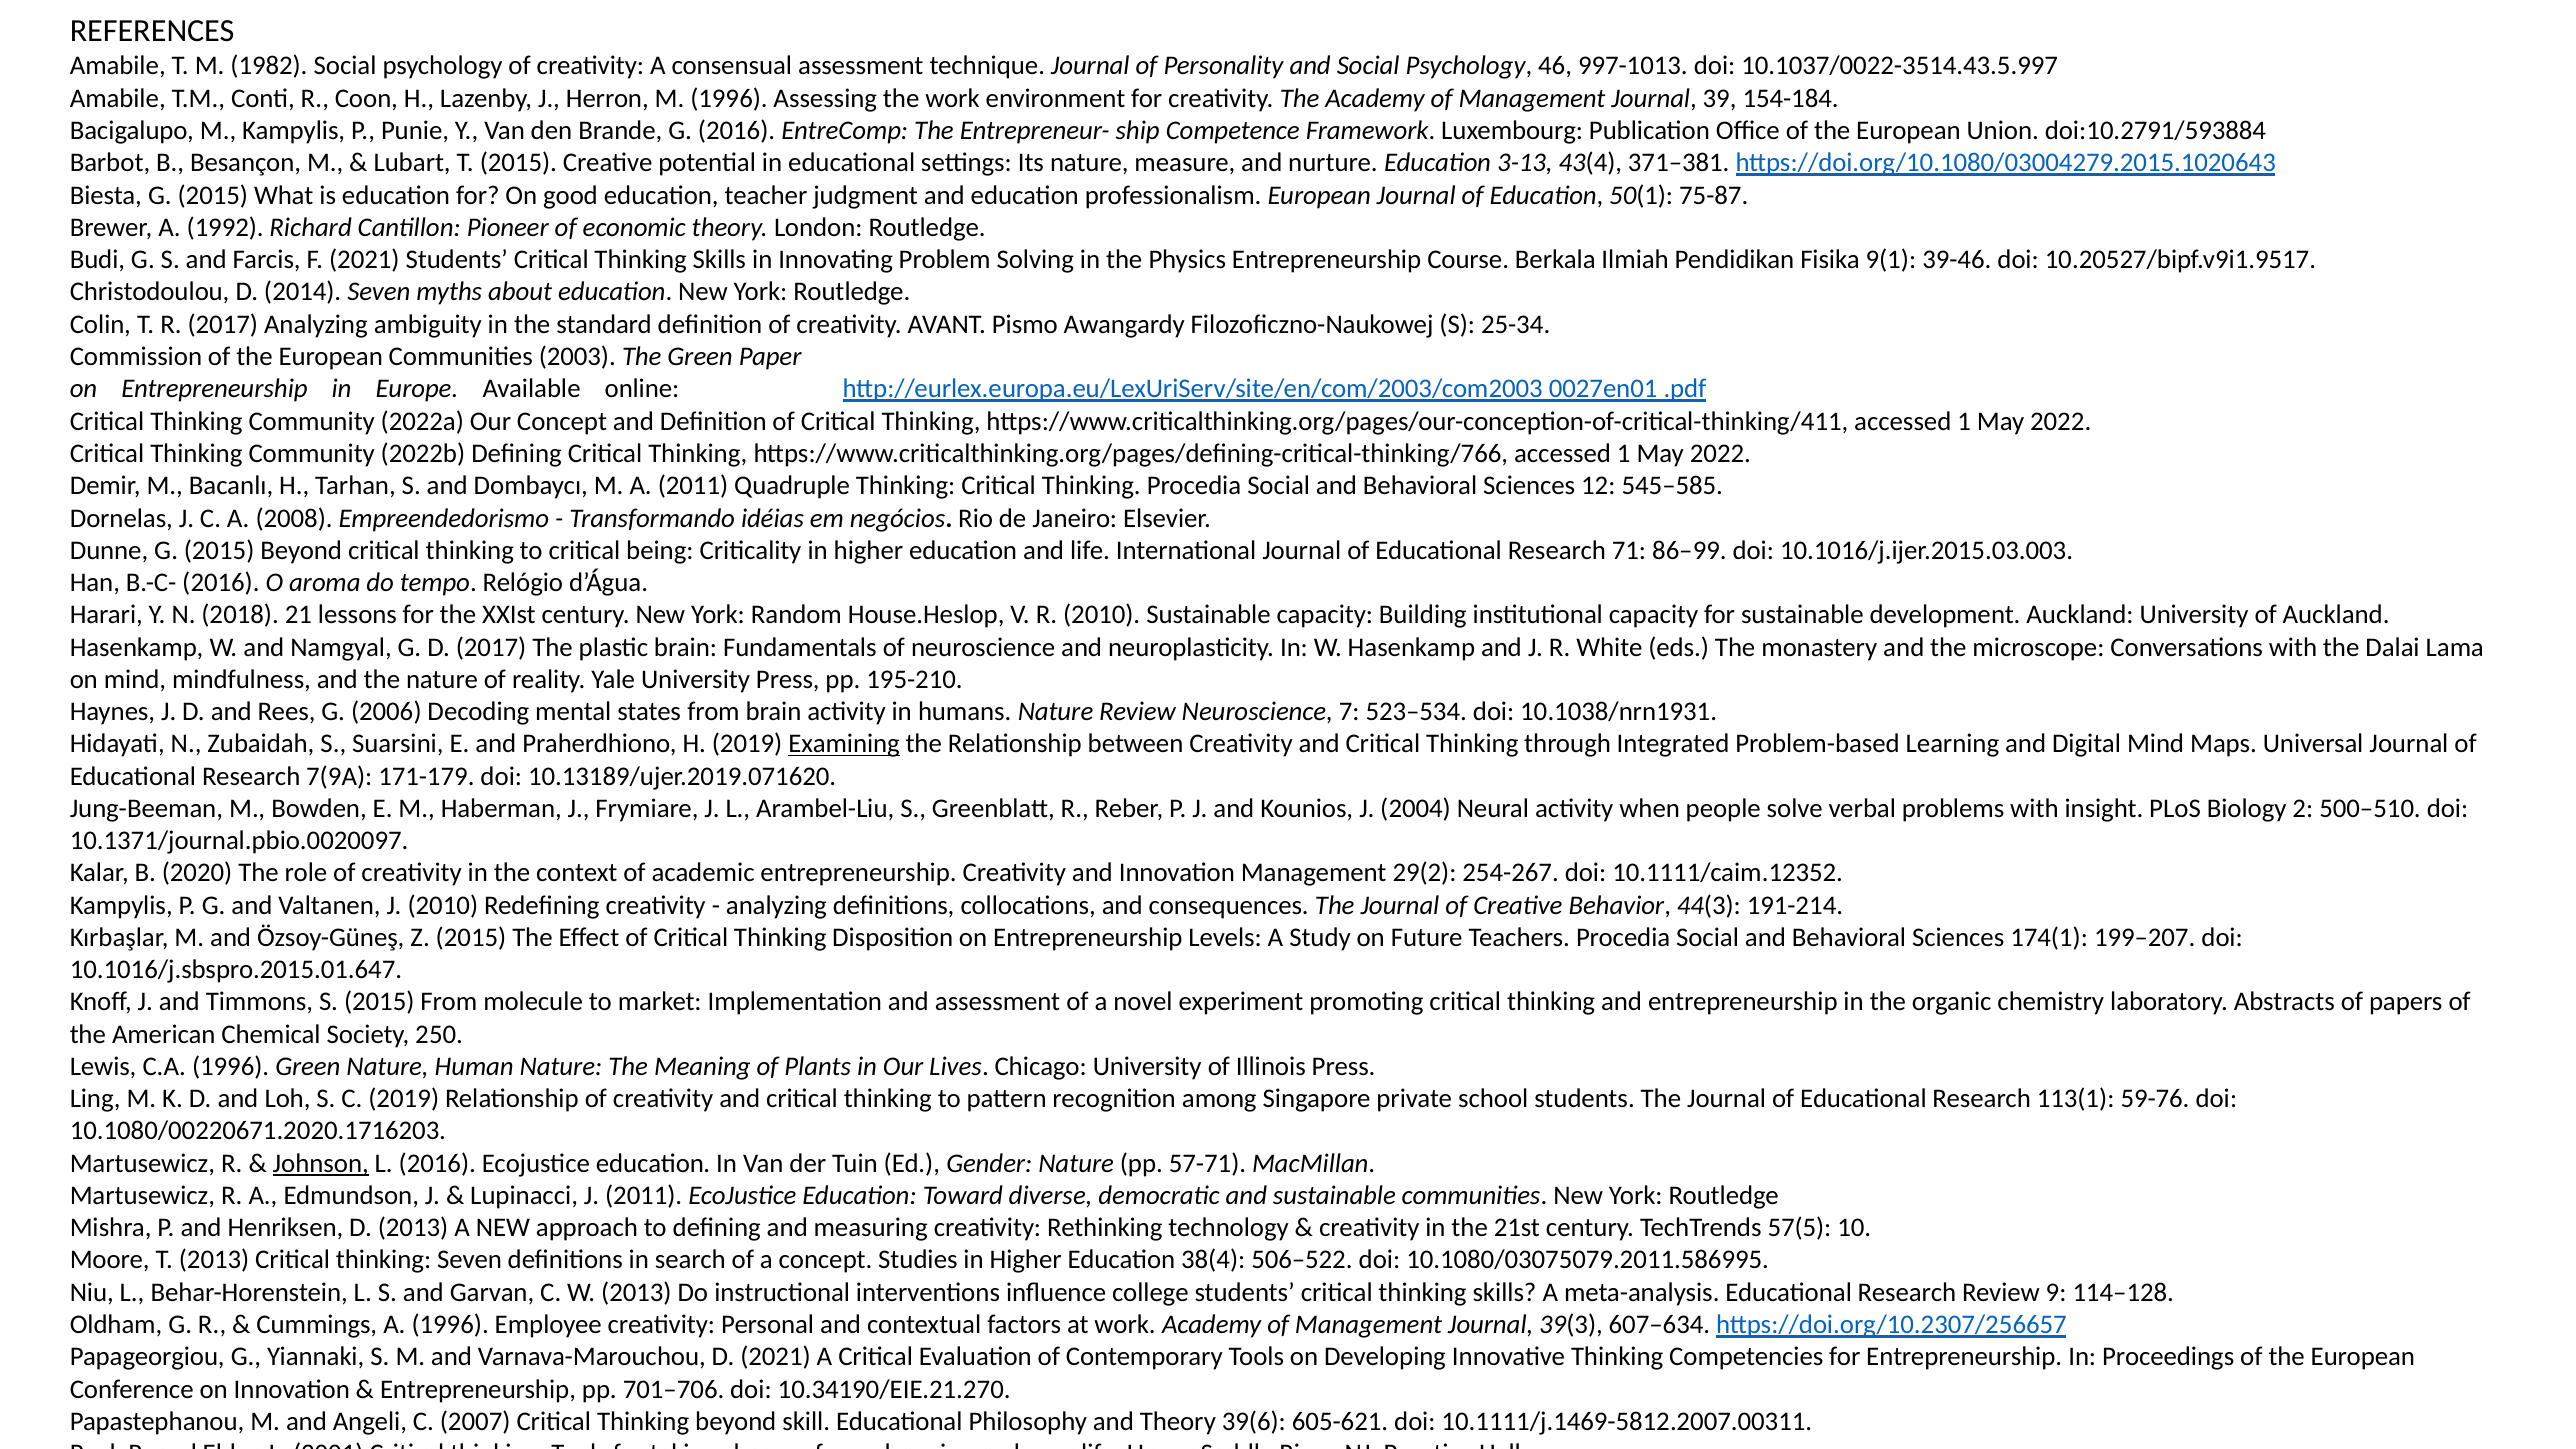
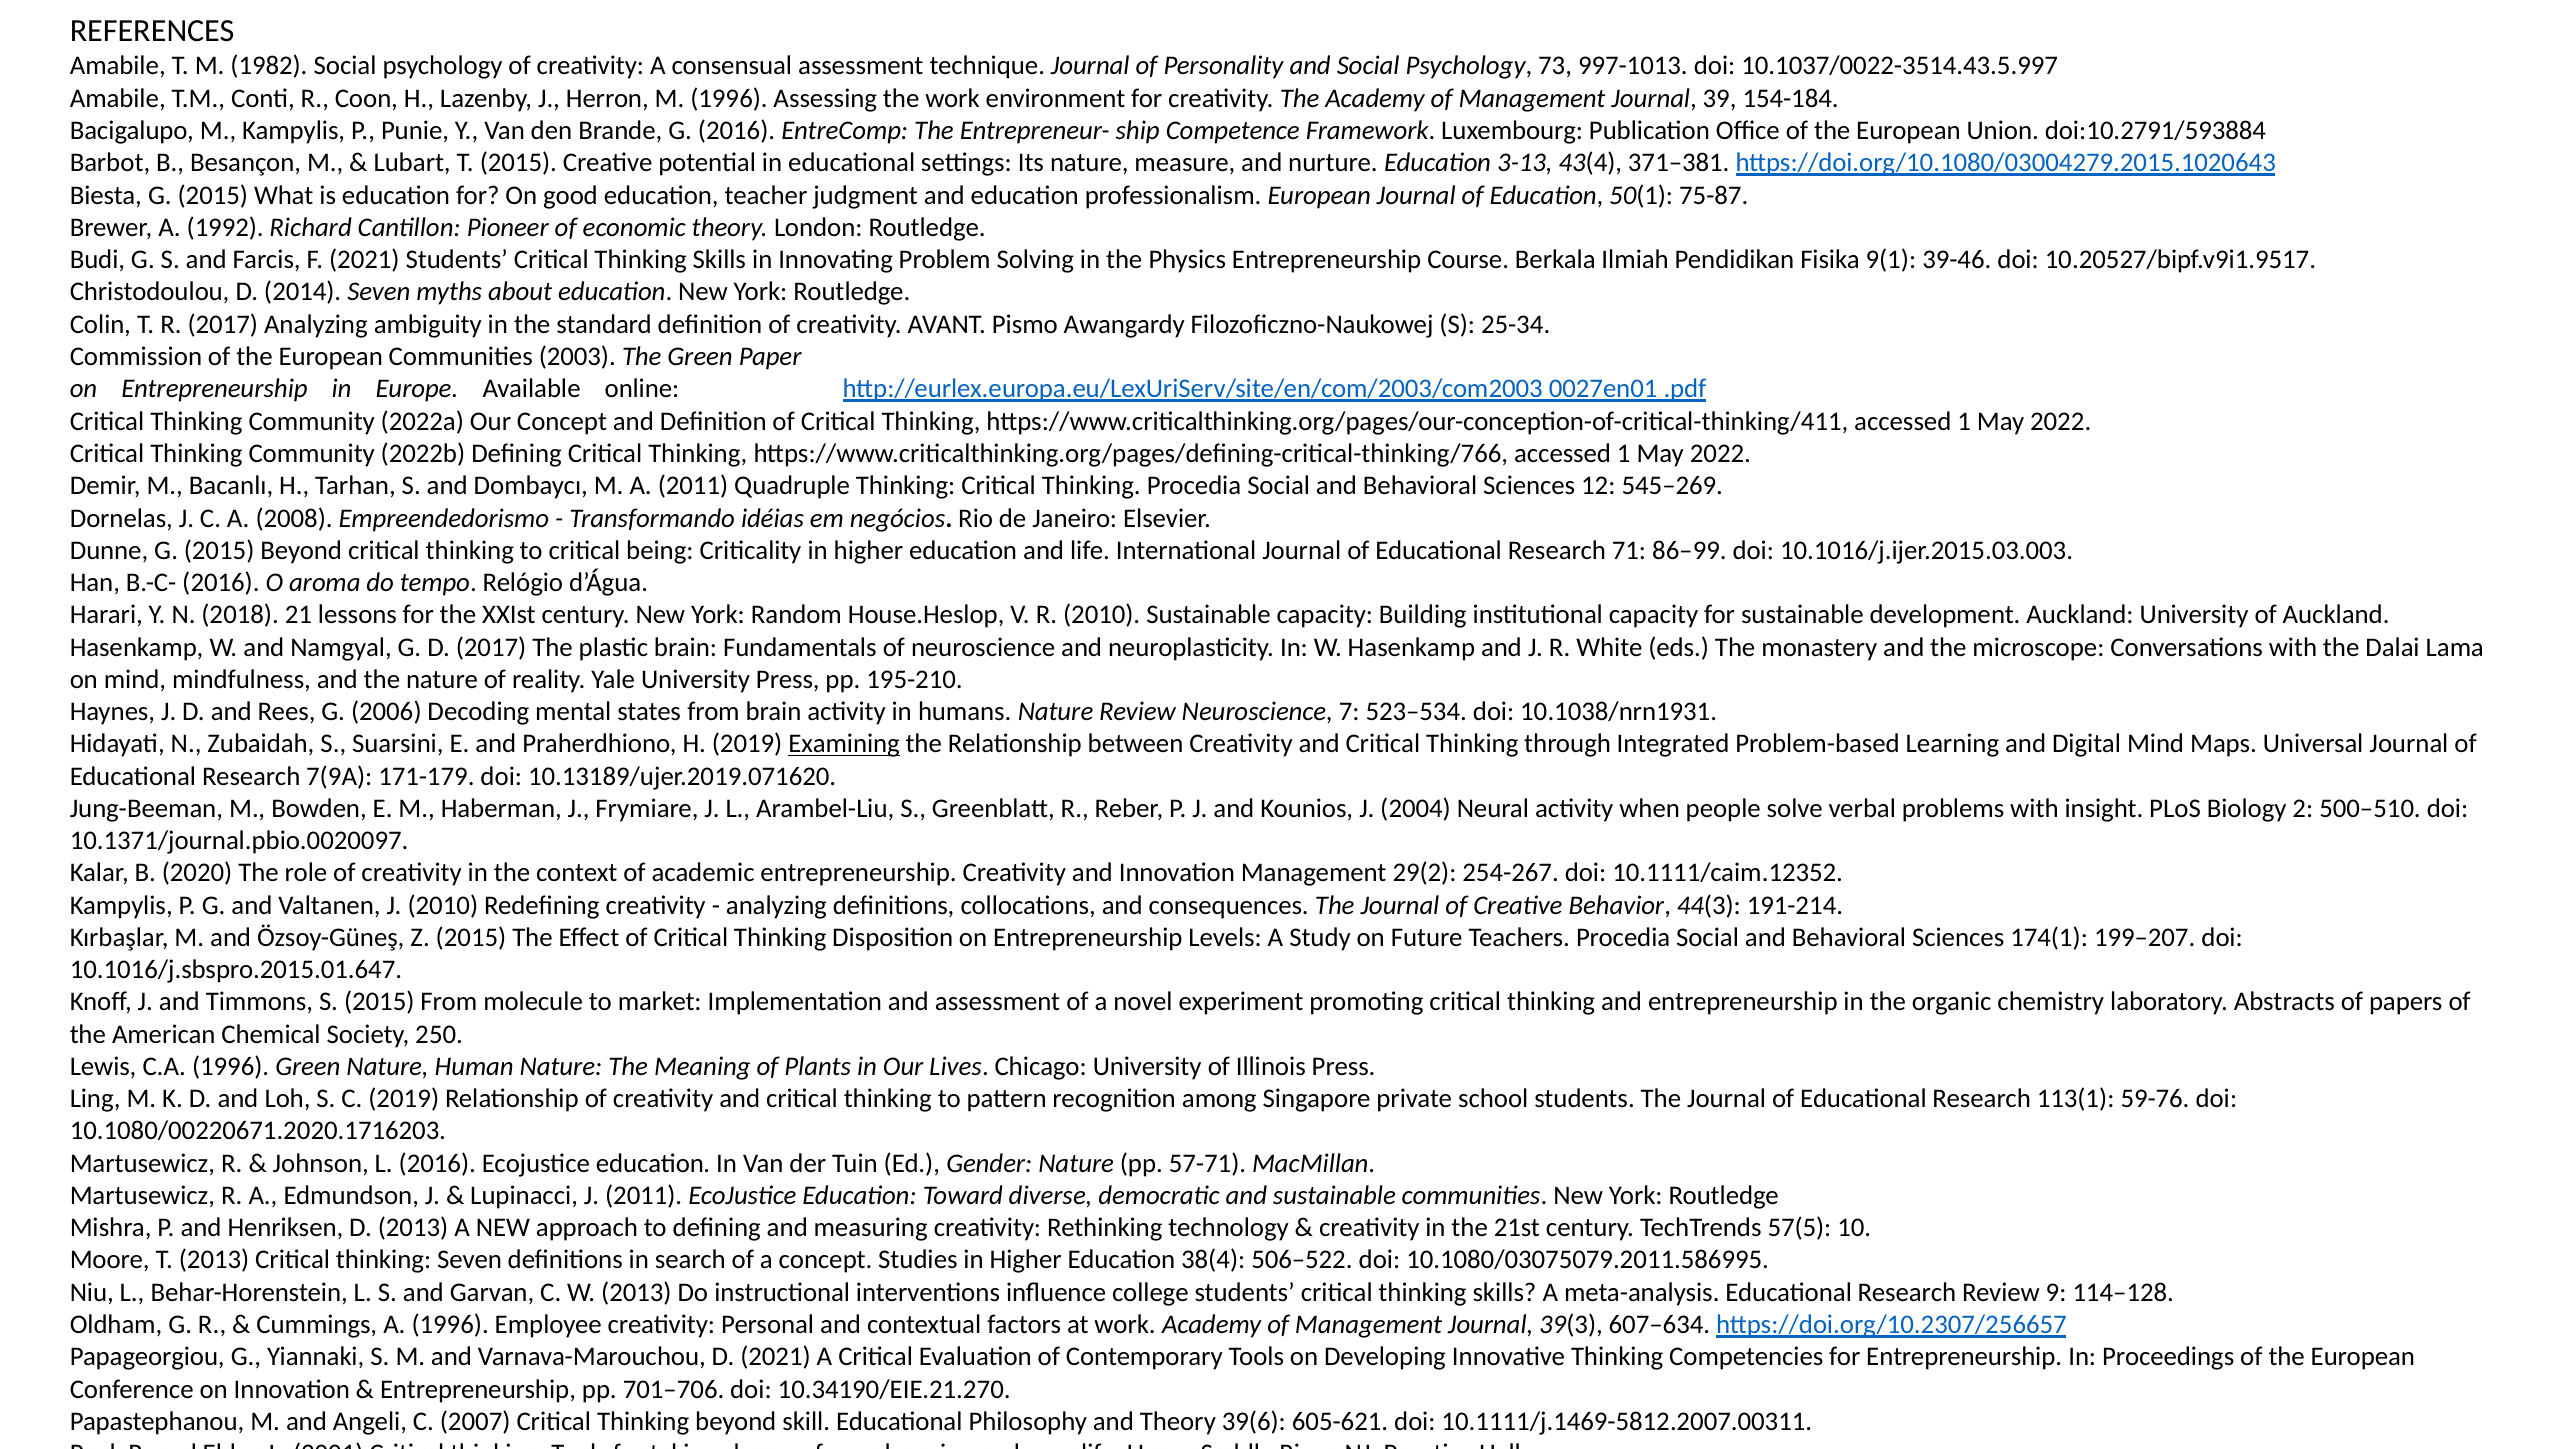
46: 46 -> 73
545–585: 545–585 -> 545–269
Johnson underline: present -> none
